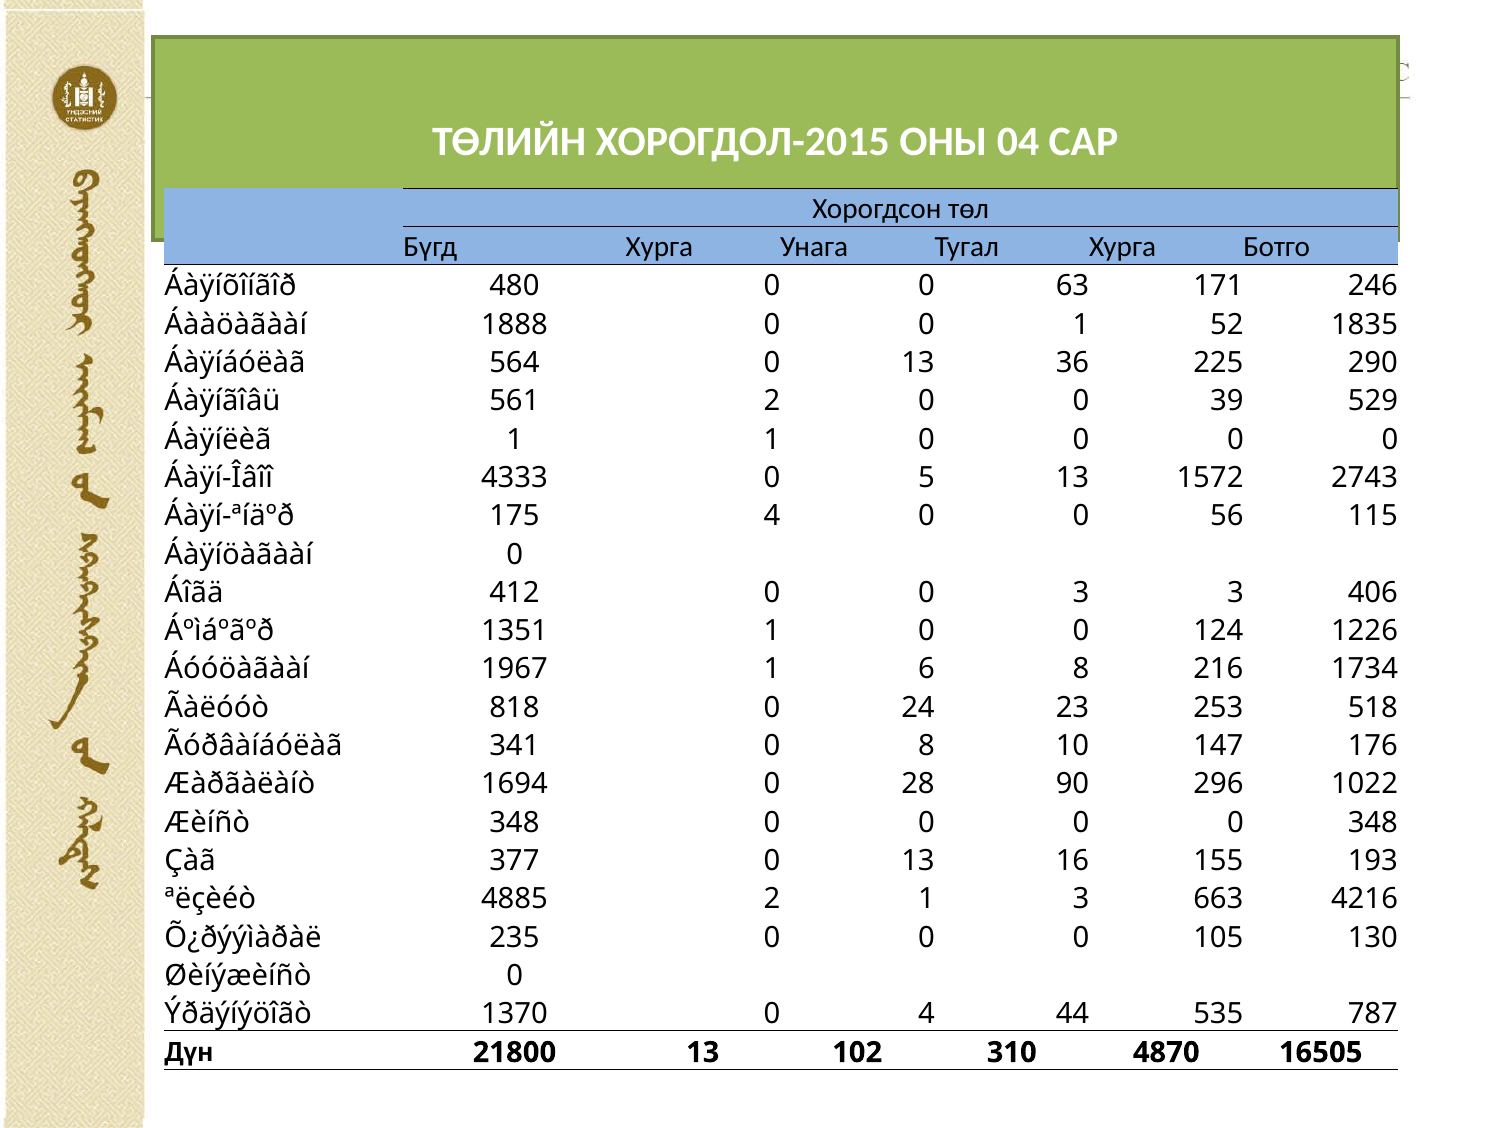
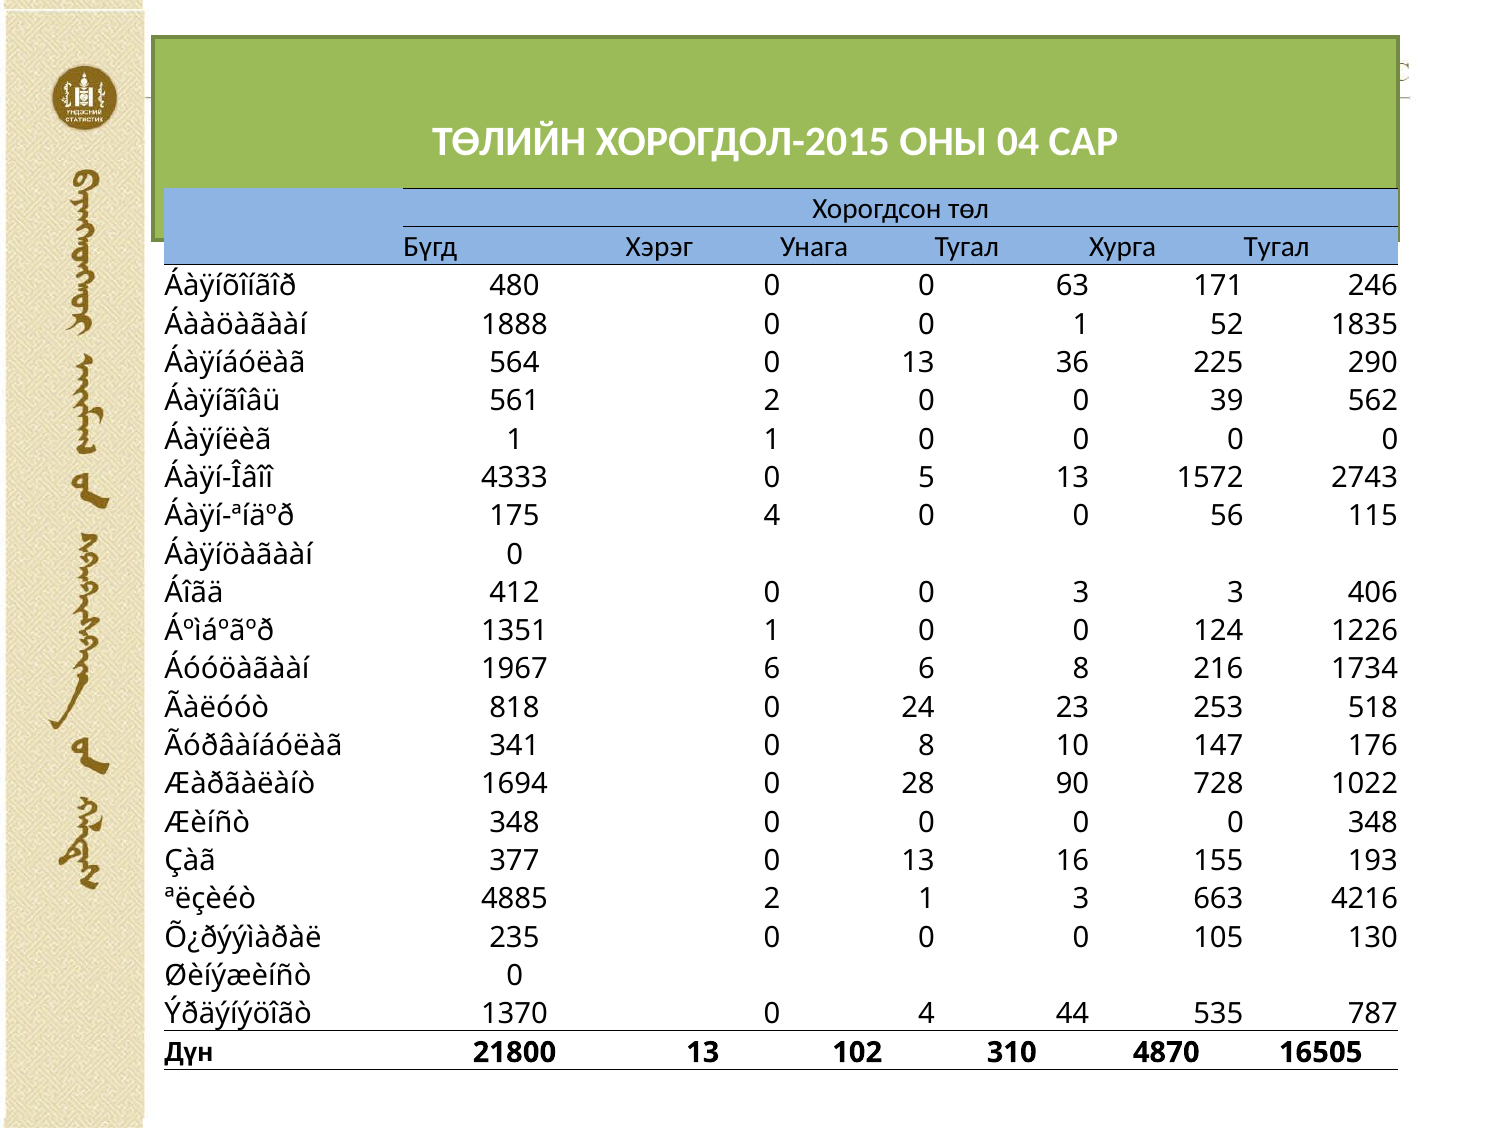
Бүгд Хурга: Хурга -> Хэрэг
Хурга Ботго: Ботго -> Тугал
529: 529 -> 562
1 at (772, 669): 1 -> 6
296: 296 -> 728
